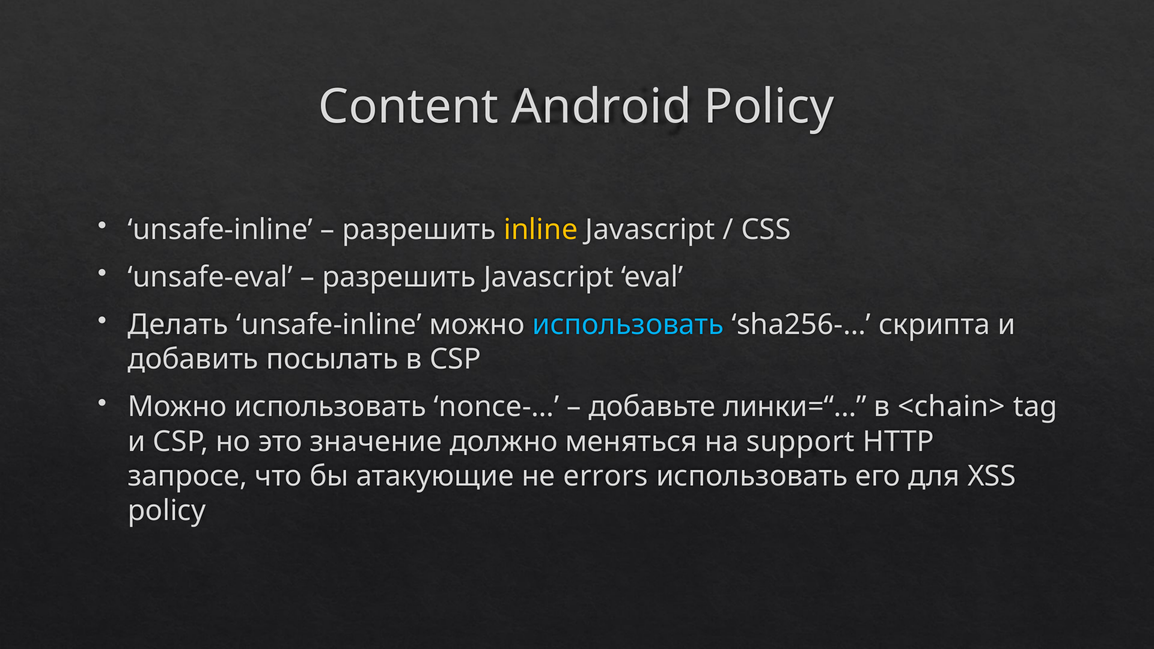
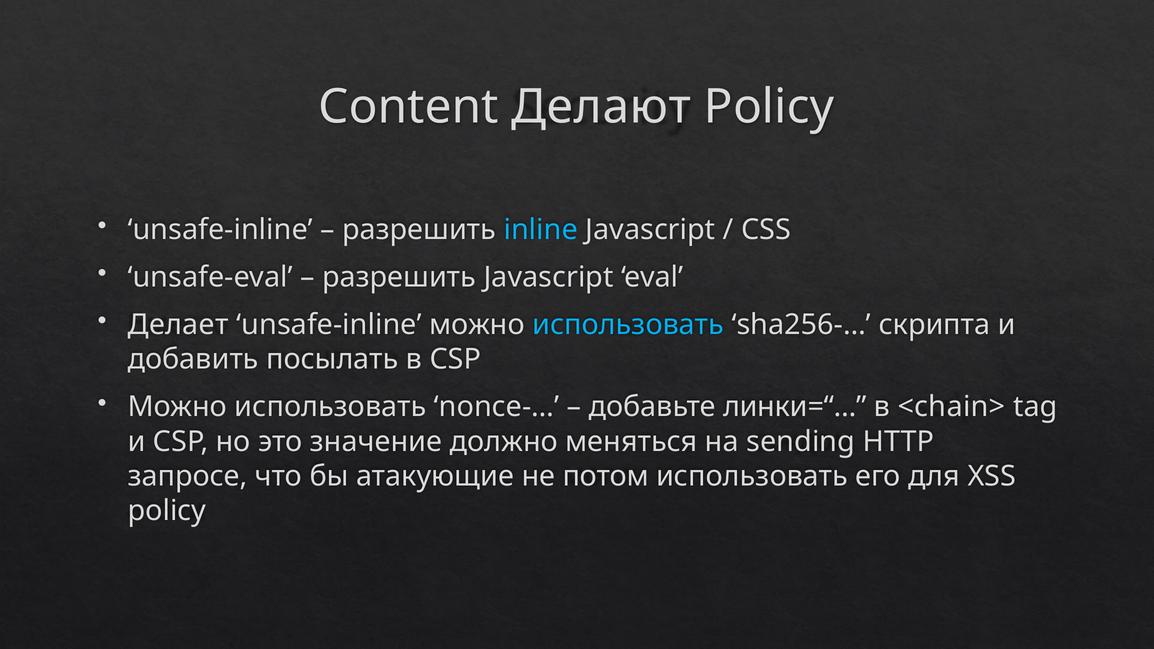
Android: Android -> Делают
inline colour: yellow -> light blue
Делать: Делать -> Делает
support: support -> sending
errors: errors -> потом
